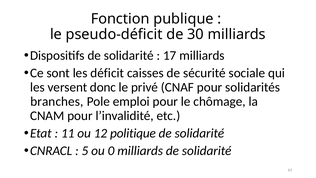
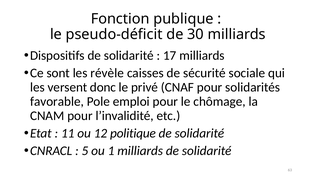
déficit: déficit -> révèle
branches: branches -> favorable
0: 0 -> 1
